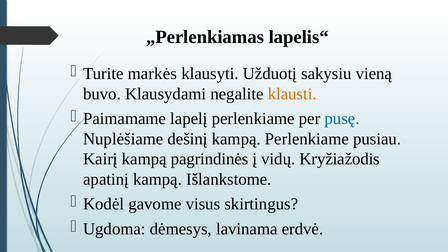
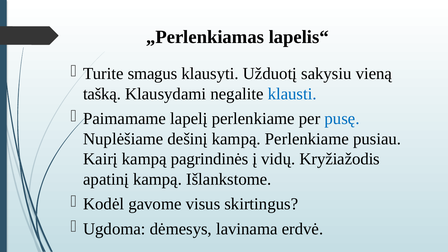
markės: markės -> smagus
buvo: buvo -> tašką
klausti colour: orange -> blue
